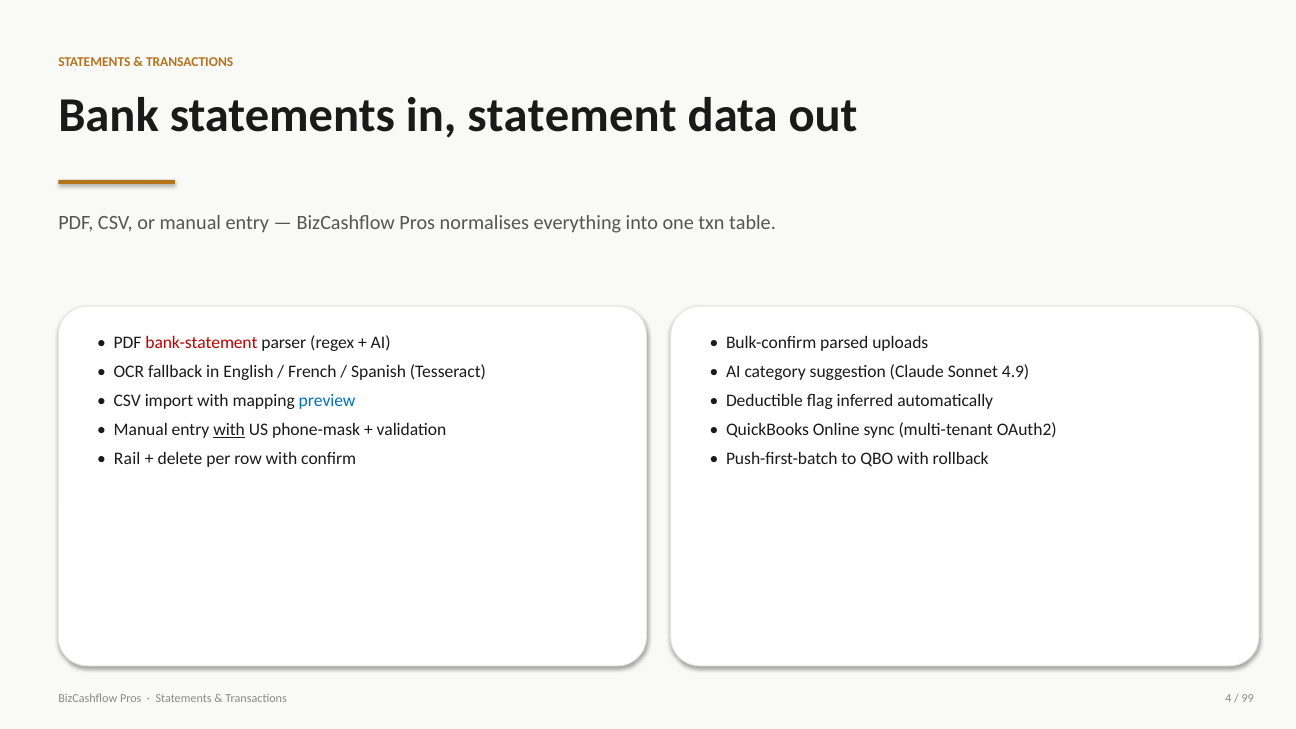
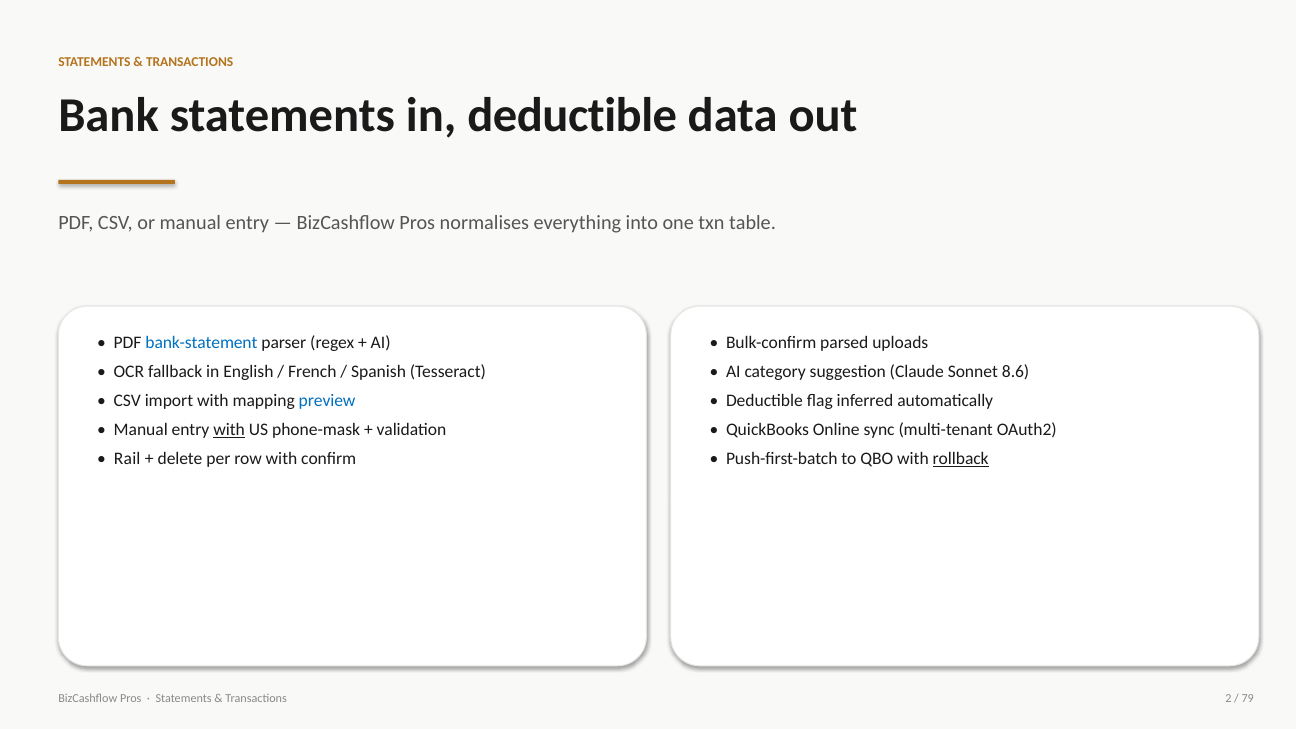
in statement: statement -> deductible
bank-statement colour: red -> blue
4.9: 4.9 -> 8.6
rollback underline: none -> present
4: 4 -> 2
99: 99 -> 79
